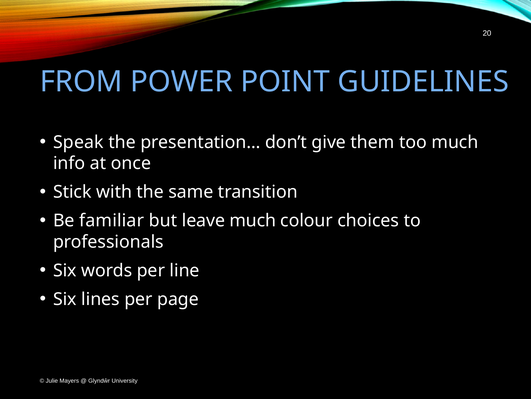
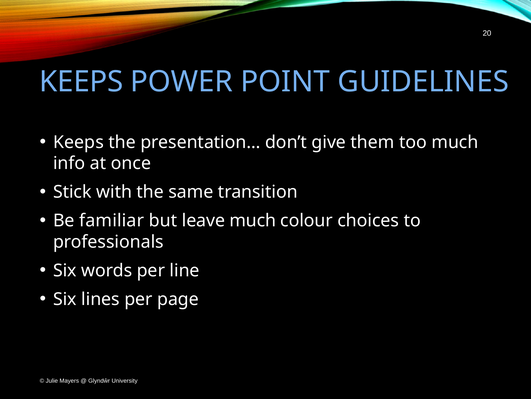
FROM at (81, 82): FROM -> KEEPS
Speak at (78, 142): Speak -> Keeps
